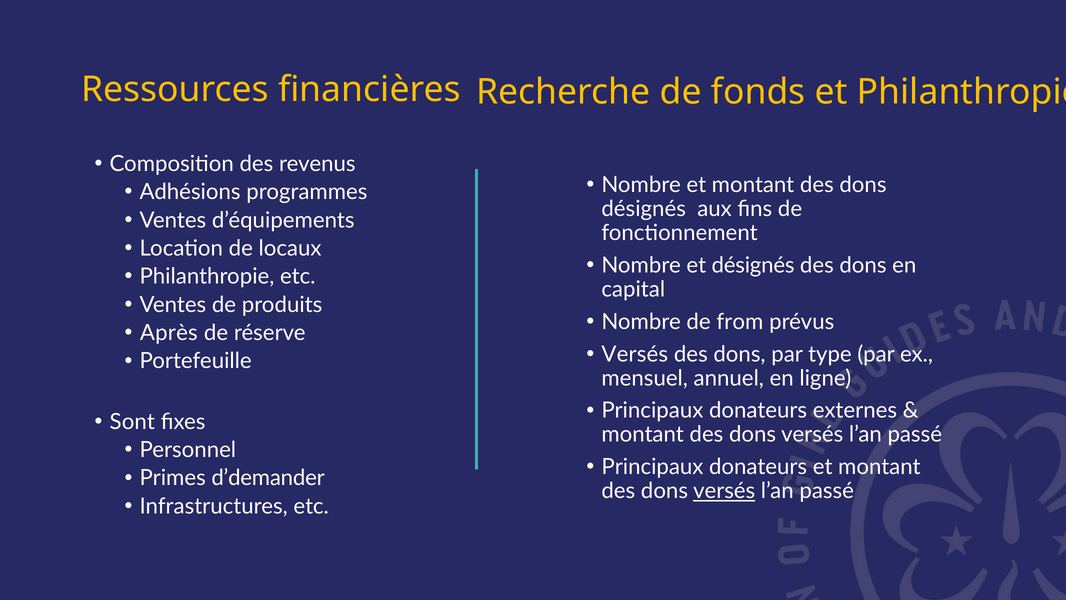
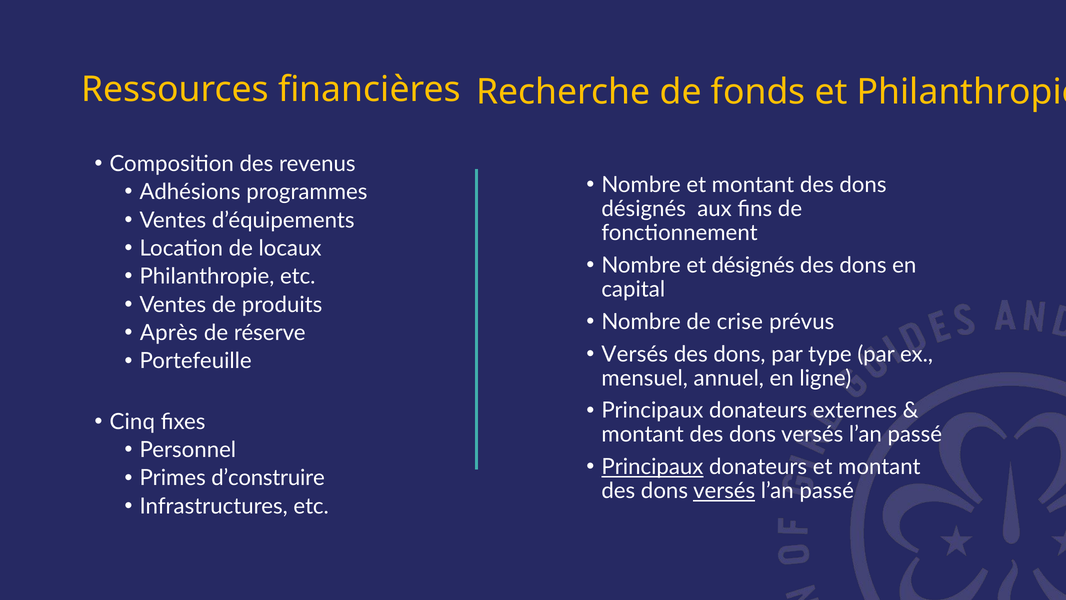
from: from -> crise
Sont: Sont -> Cinq
Principaux at (652, 467) underline: none -> present
d’demander: d’demander -> d’construire
